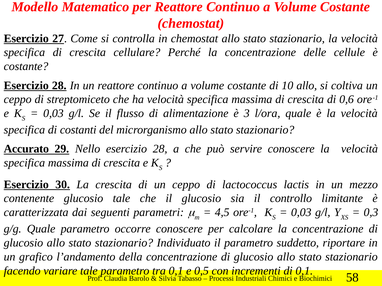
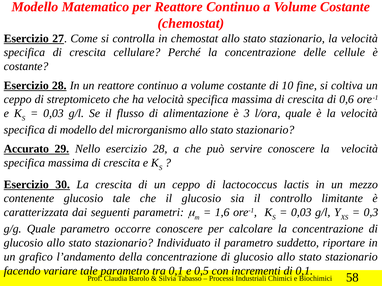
10 allo: allo -> fine
di costanti: costanti -> modello
4,5: 4,5 -> 1,6
